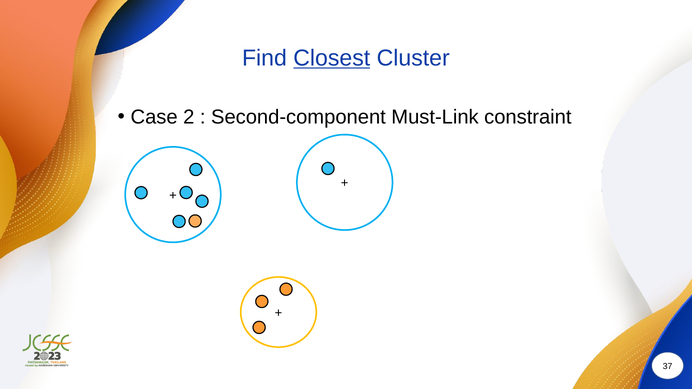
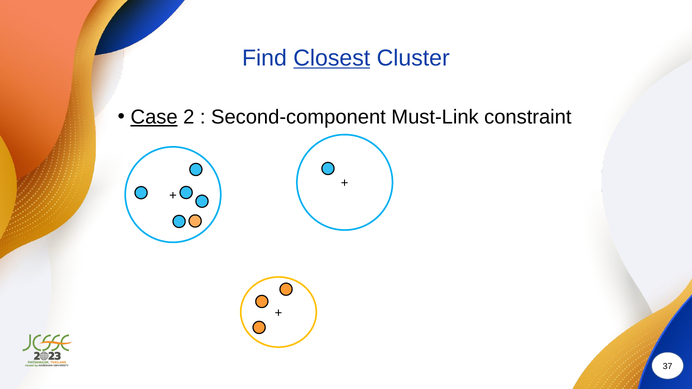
Case underline: none -> present
